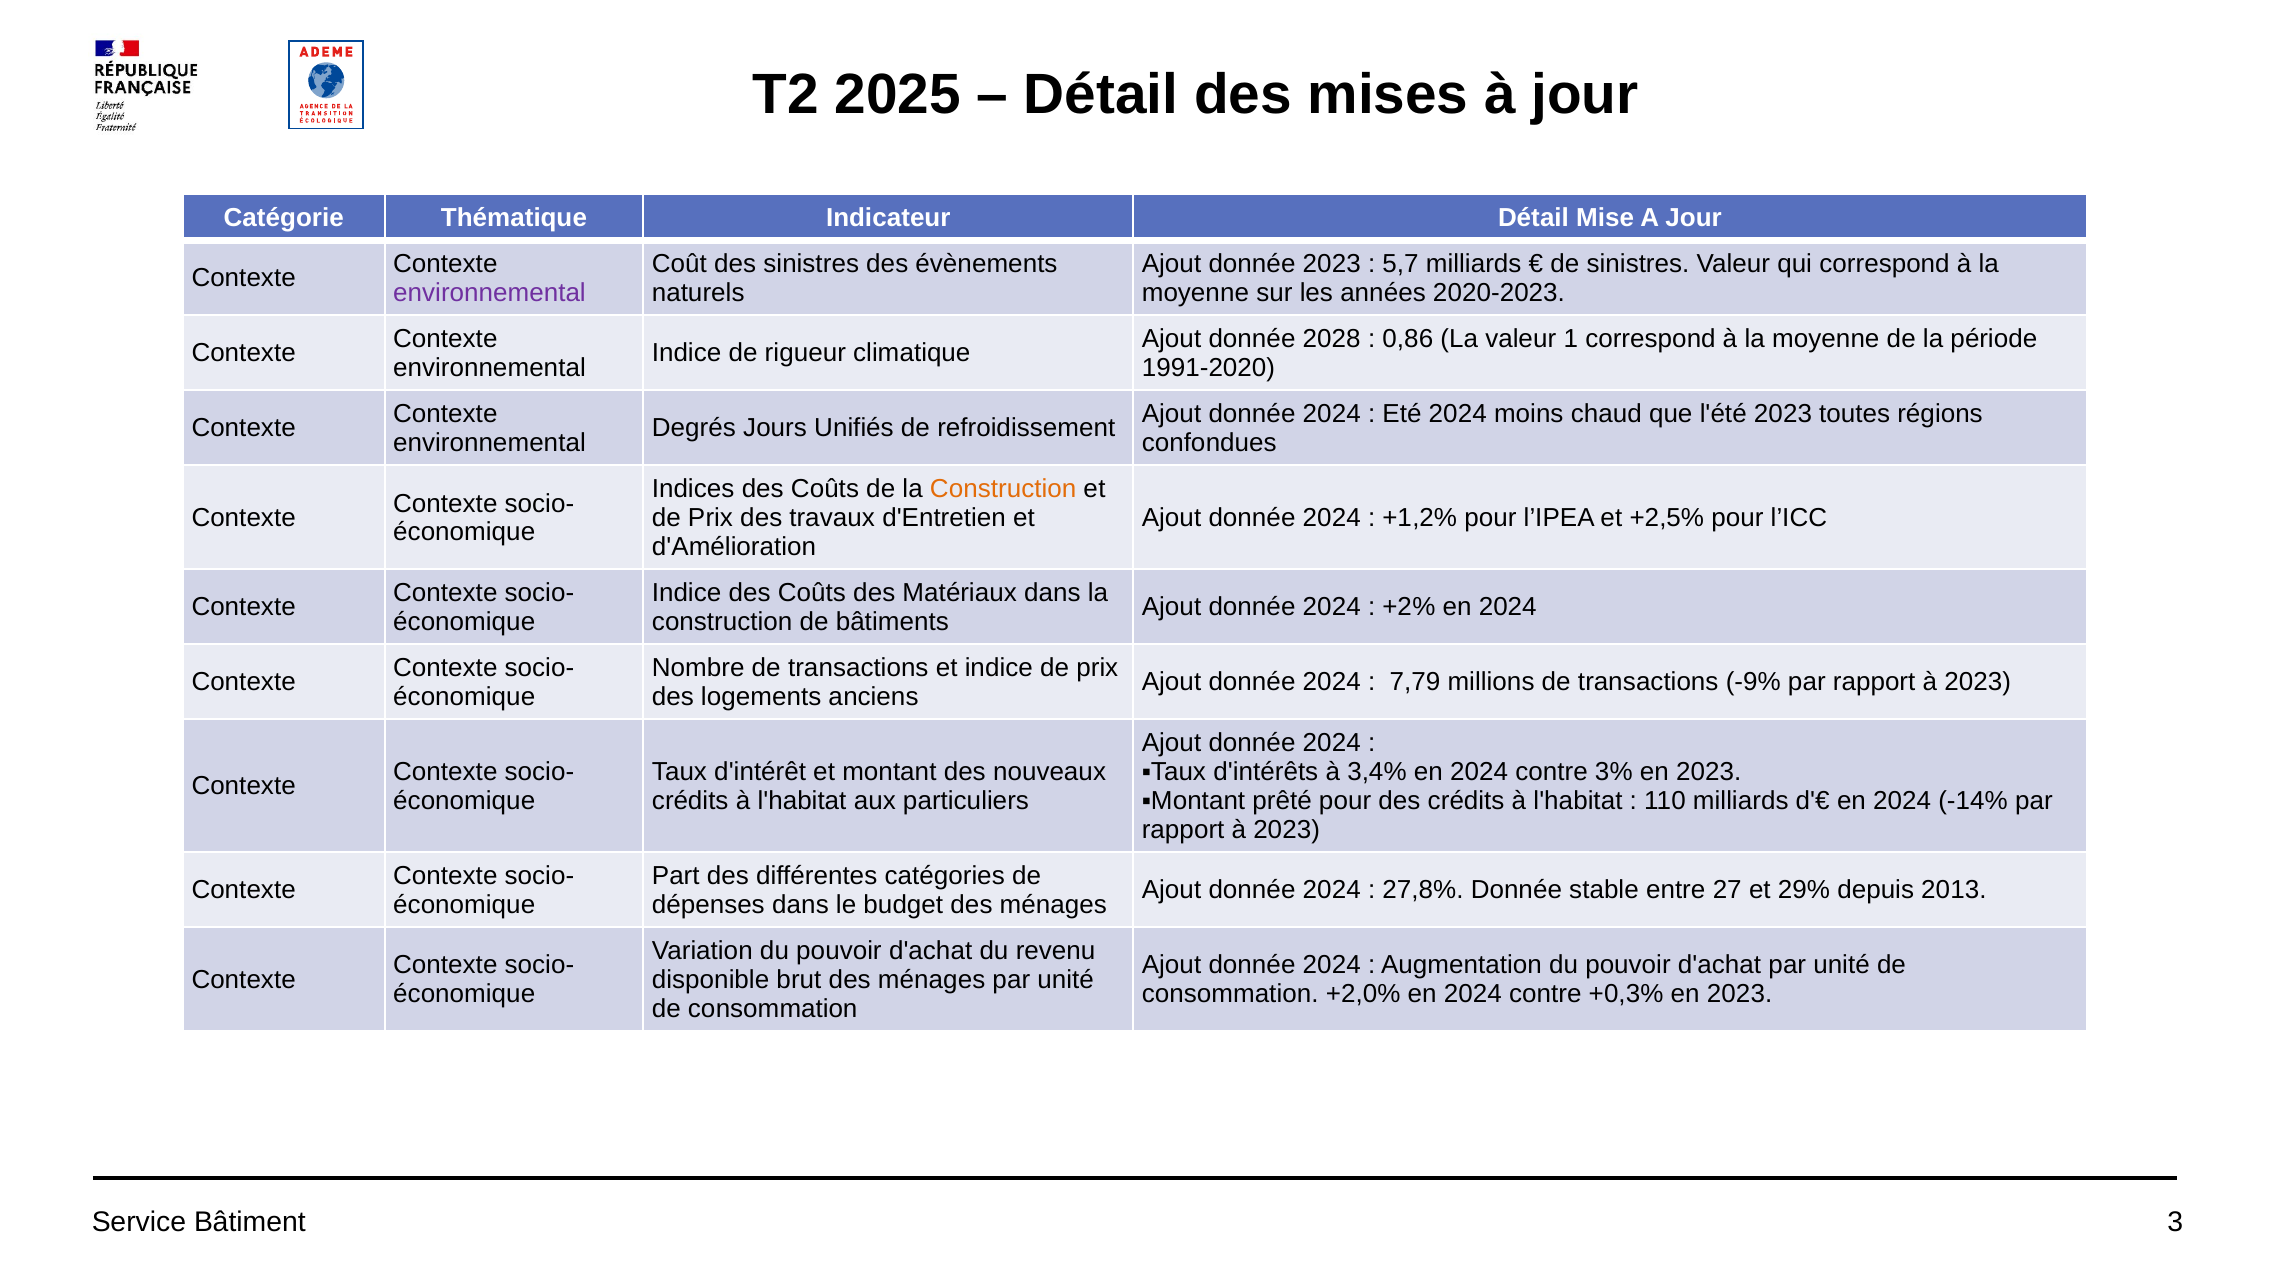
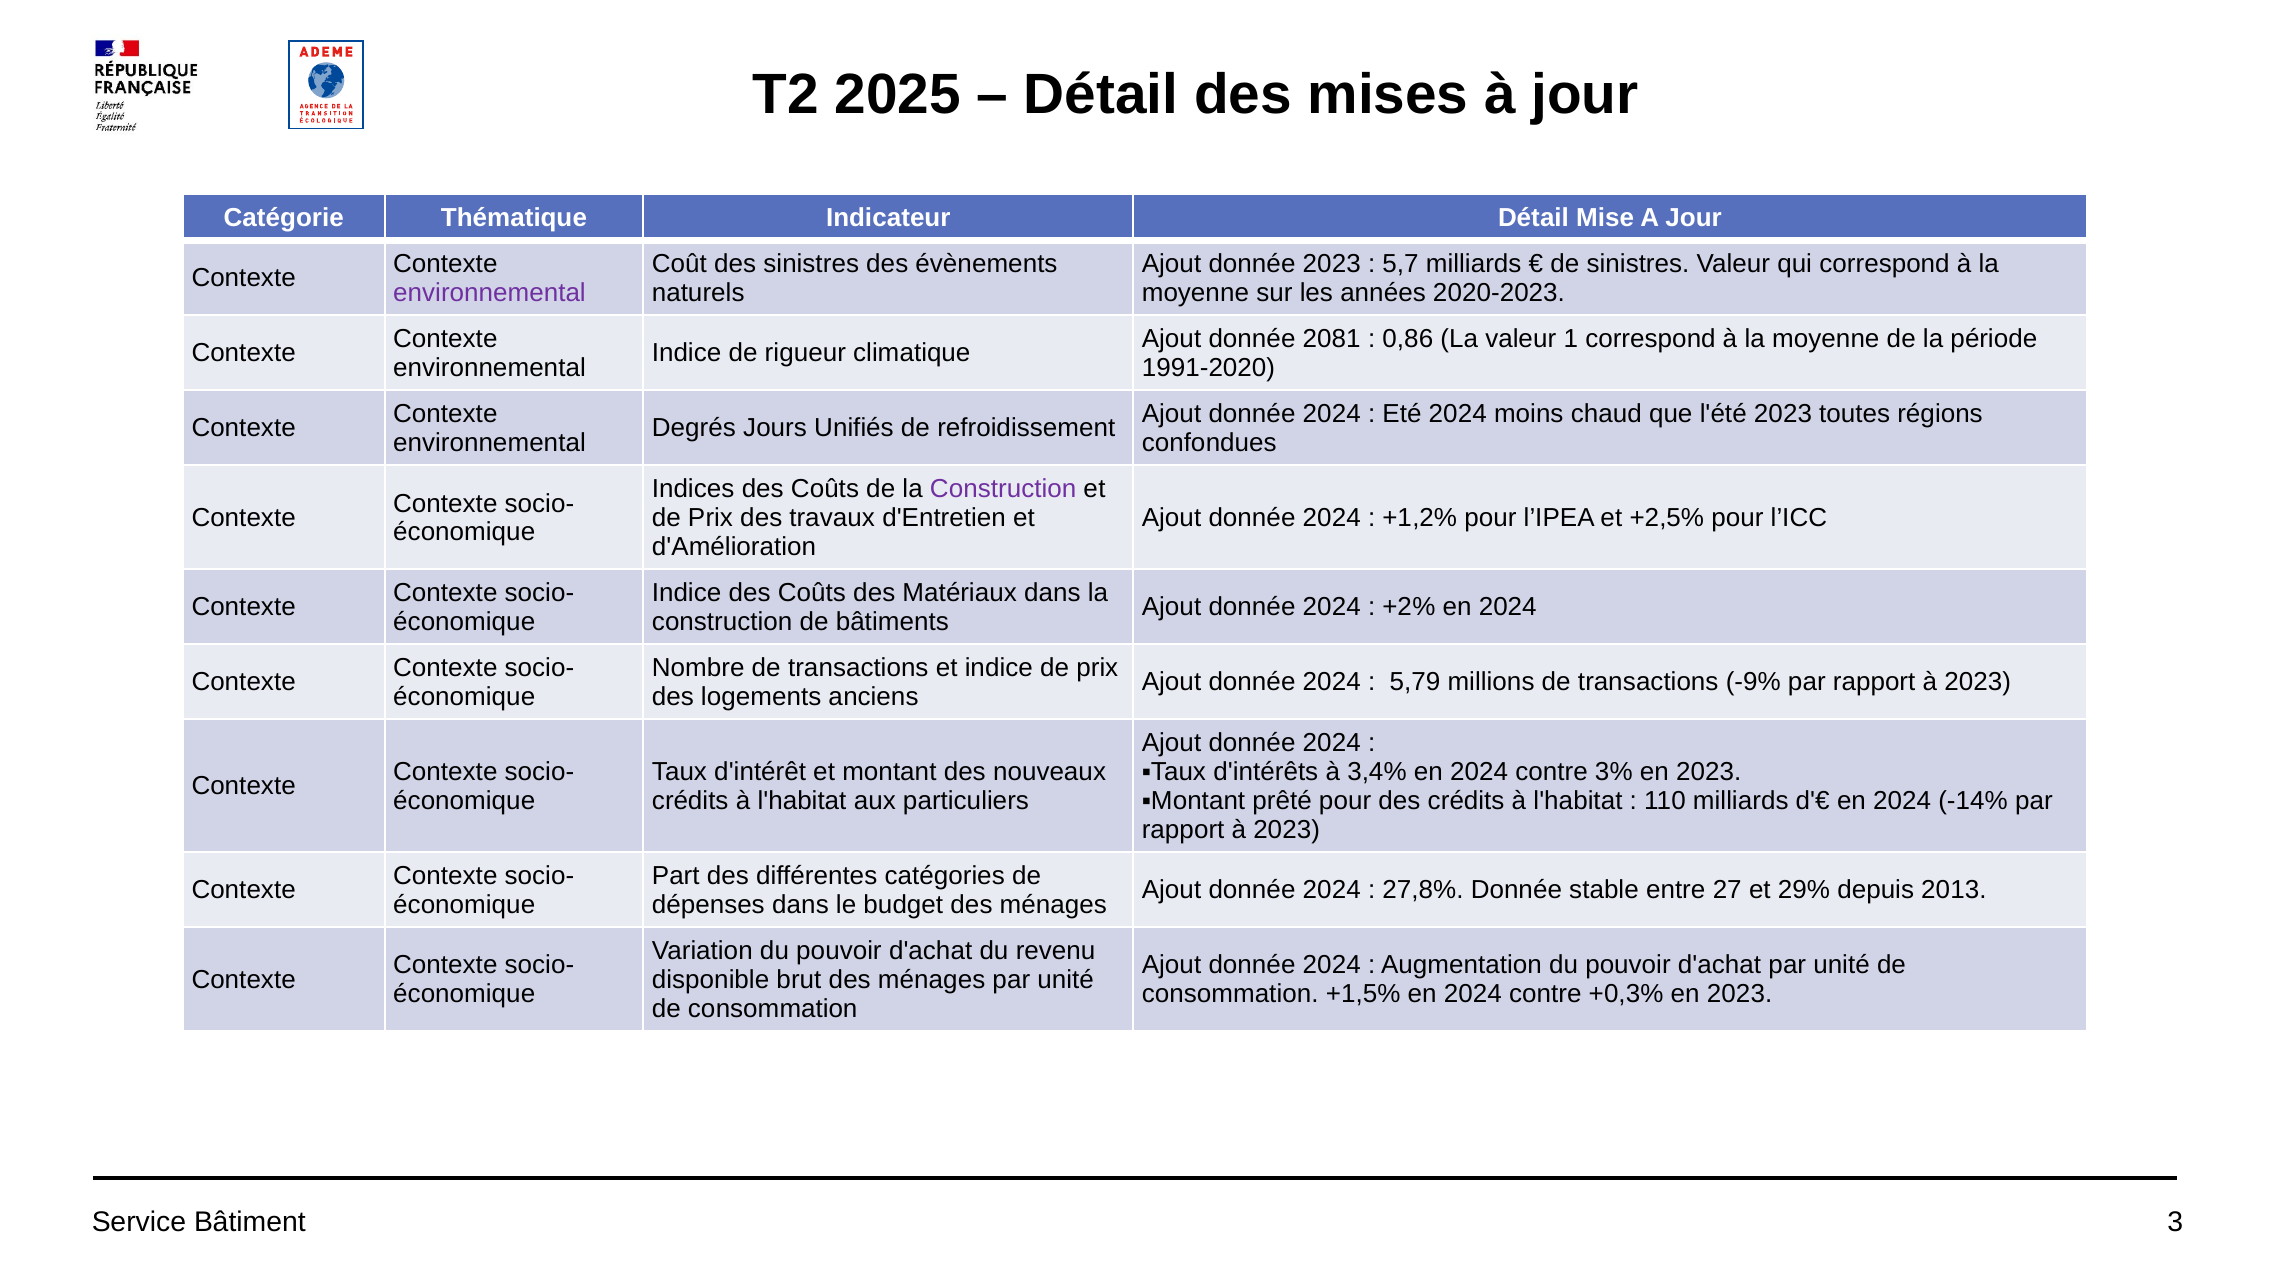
2028: 2028 -> 2081
Construction at (1003, 489) colour: orange -> purple
7,79: 7,79 -> 5,79
+2,0%: +2,0% -> +1,5%
